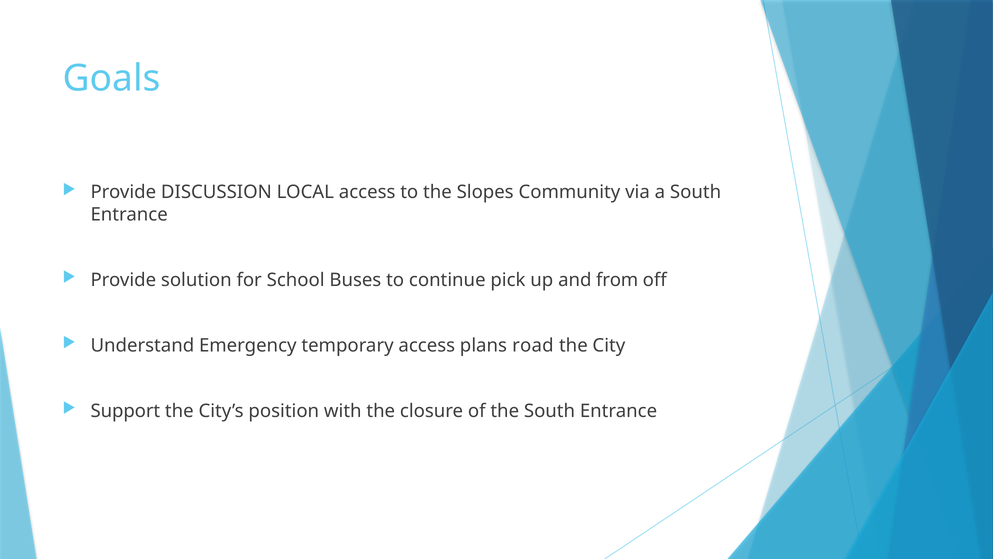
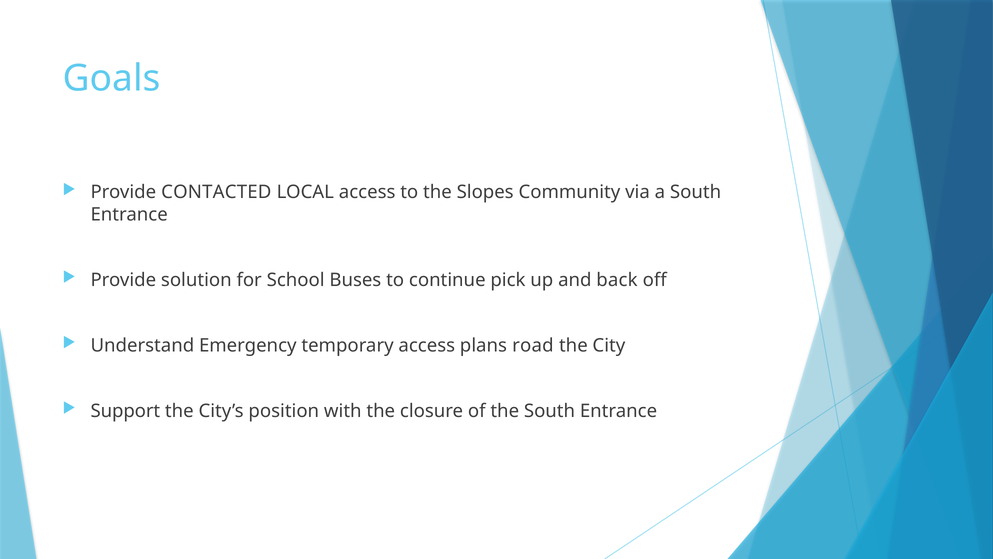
DISCUSSION: DISCUSSION -> CONTACTED
from: from -> back
